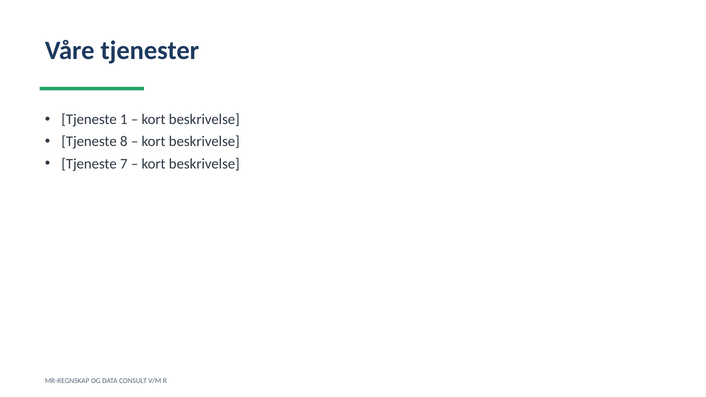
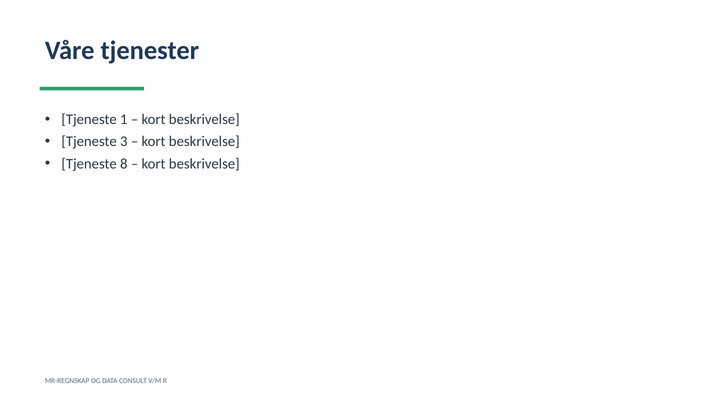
8: 8 -> 3
7: 7 -> 8
